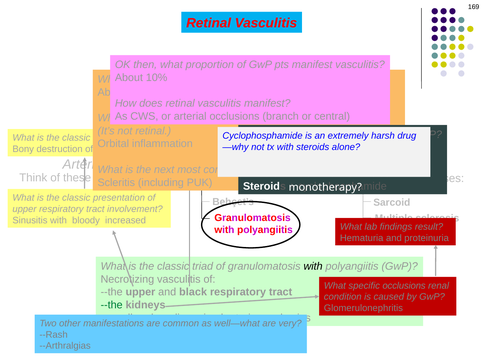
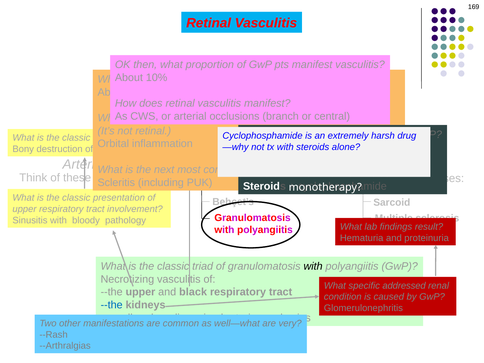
bloody increased: increased -> pathology
specific occlusions: occlusions -> addressed
--the at (112, 305) colour: green -> blue
